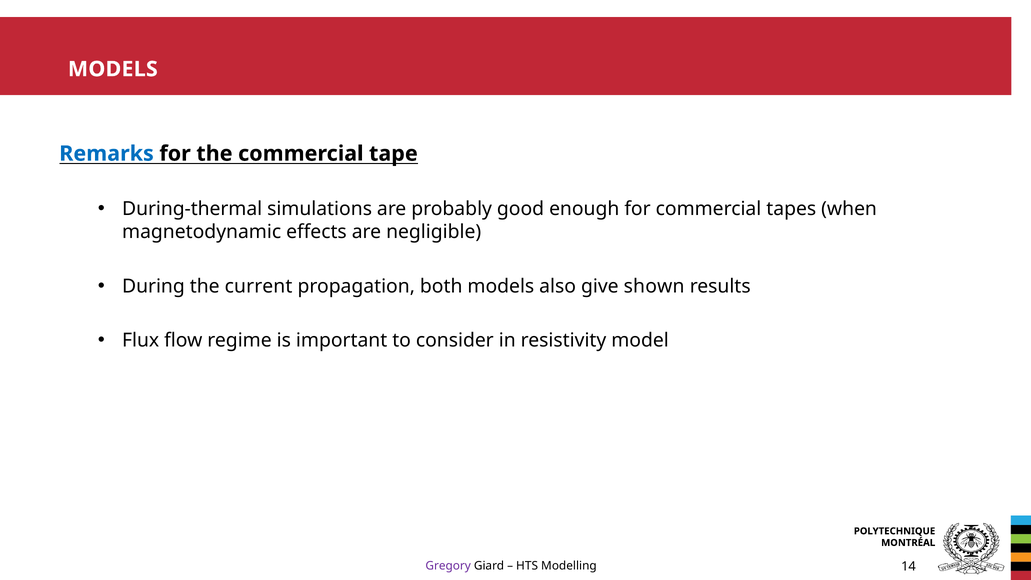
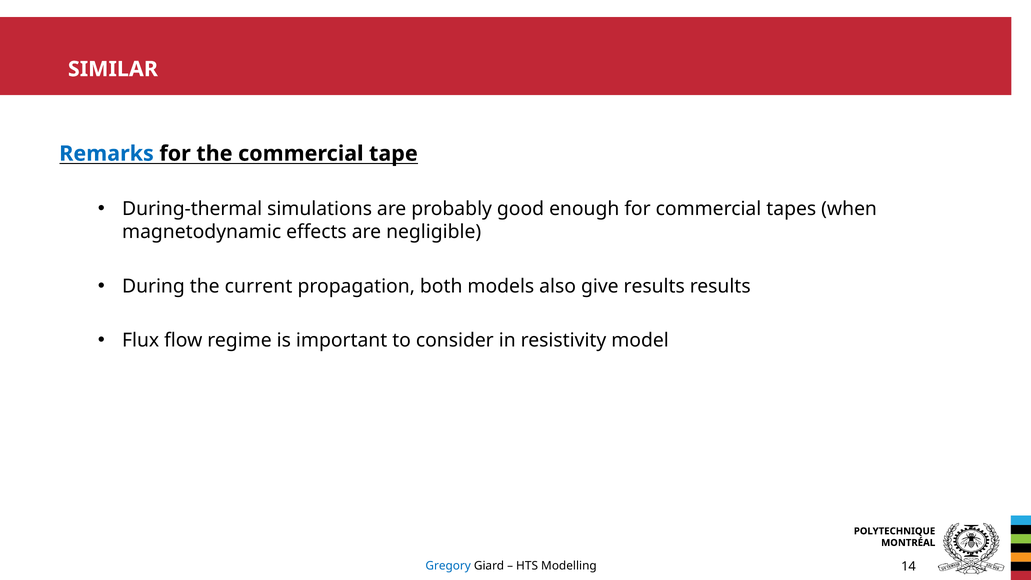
MODELS at (113, 69): MODELS -> SIMILAR
give shown: shown -> results
Gregory colour: purple -> blue
